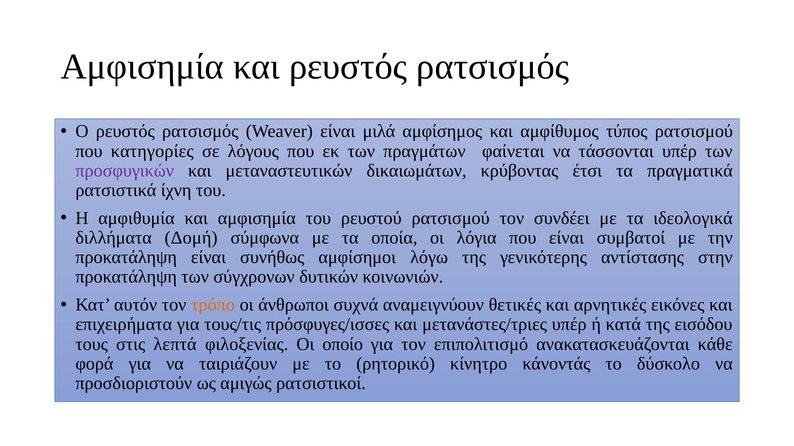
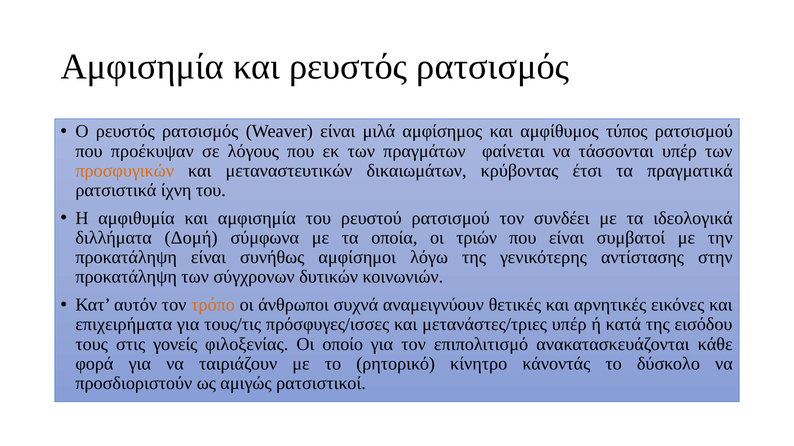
κατηγορίες: κατηγορίες -> προέκυψαν
προσφυγικών colour: purple -> orange
λόγια: λόγια -> τριών
λεπτά: λεπτά -> γονείς
